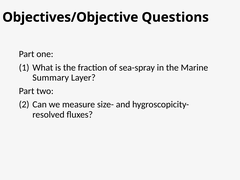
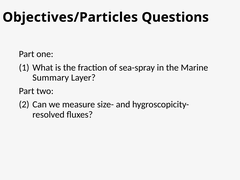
Objectives/Objective: Objectives/Objective -> Objectives/Particles
